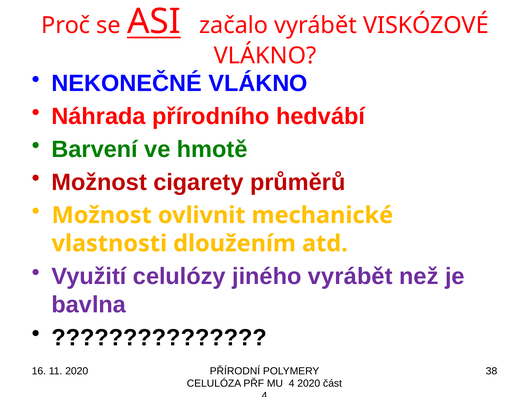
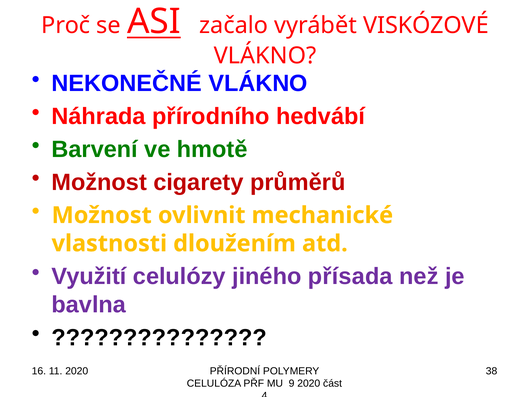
jiného vyrábět: vyrábět -> přísada
MU 4: 4 -> 9
